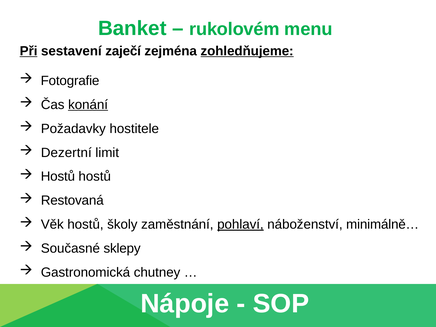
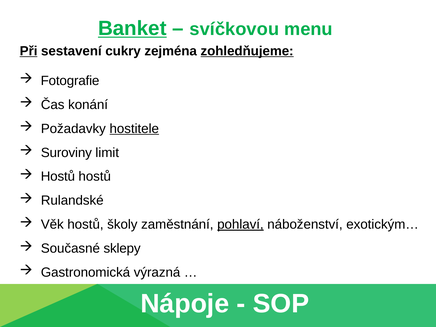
Banket underline: none -> present
rukolovém: rukolovém -> svíčkovou
zaječí: zaječí -> cukry
konání underline: present -> none
hostitele underline: none -> present
Dezertní: Dezertní -> Suroviny
Restovaná: Restovaná -> Rulandské
minimálně…: minimálně… -> exotickým…
chutney: chutney -> výrazná
